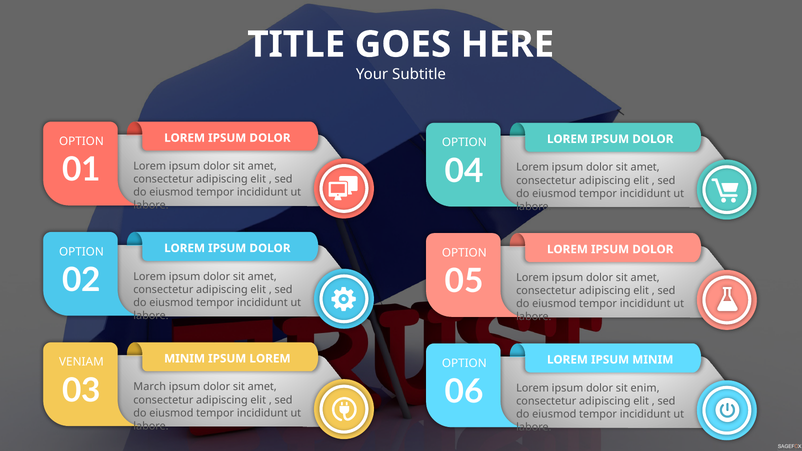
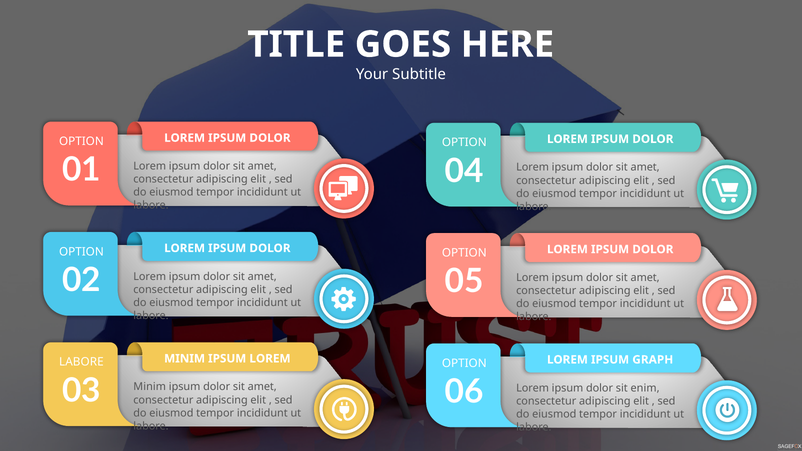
IPSUM MINIM: MINIM -> GRAPH
VENIAM at (81, 362): VENIAM -> LABORE
03 March: March -> Minim
